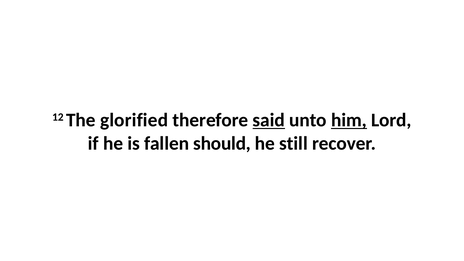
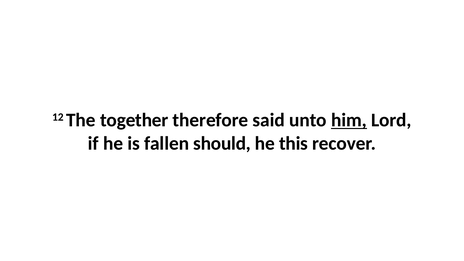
glorified: glorified -> together
said underline: present -> none
still: still -> this
